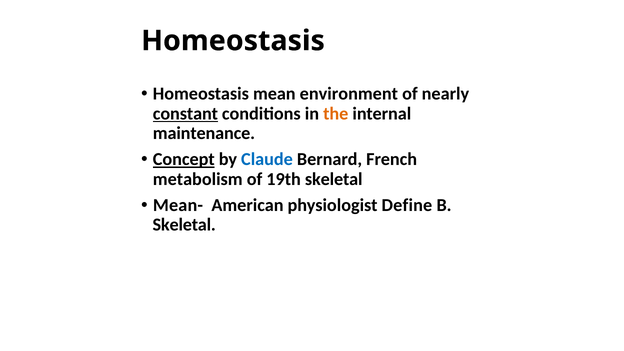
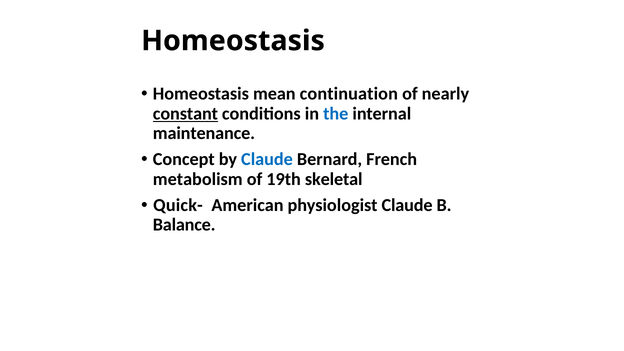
environment: environment -> continuation
the colour: orange -> blue
Concept underline: present -> none
Mean-: Mean- -> Quick-
physiologist Define: Define -> Claude
Skeletal at (184, 225): Skeletal -> Balance
